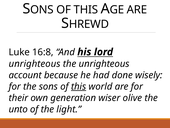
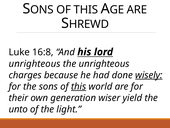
account: account -> charges
wisely underline: none -> present
olive: olive -> yield
